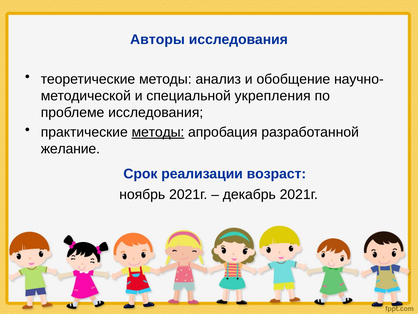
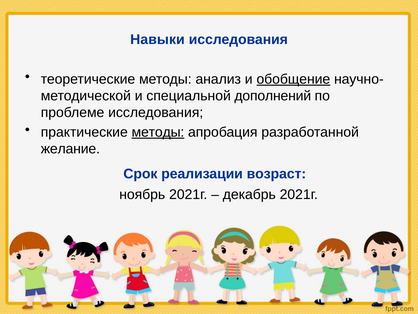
Авторы: Авторы -> Навыки
обобщение underline: none -> present
укрепления: укрепления -> дополнений
